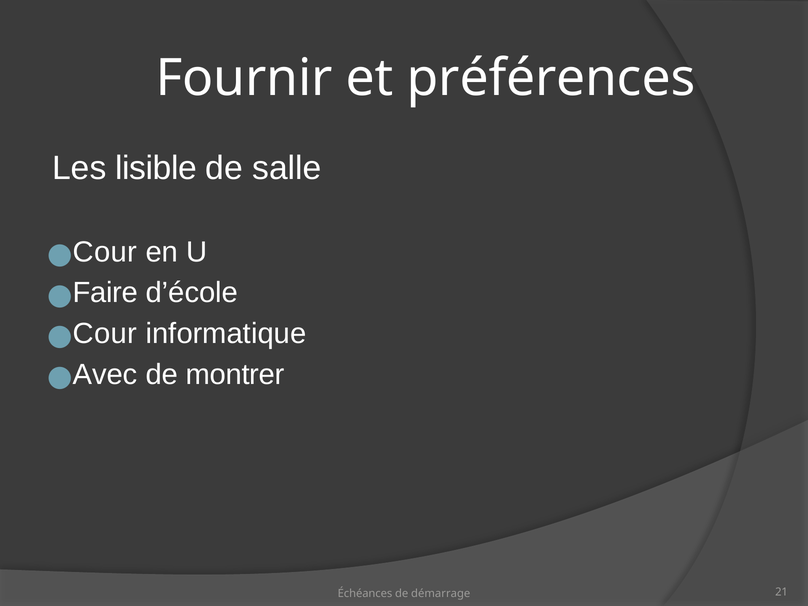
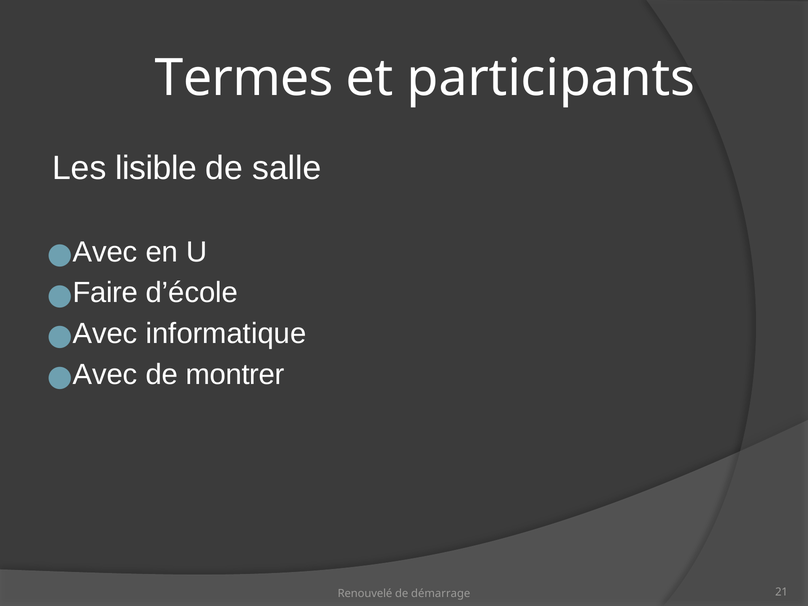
Fournir: Fournir -> Termes
préférences: préférences -> participants
Cour at (105, 252): Cour -> Avec
Cour at (105, 334): Cour -> Avec
Échéances: Échéances -> Renouvelé
